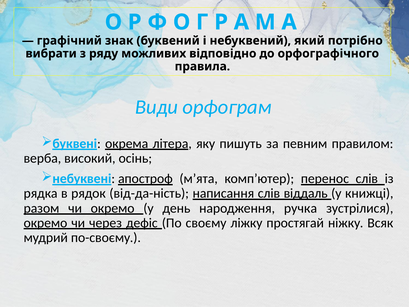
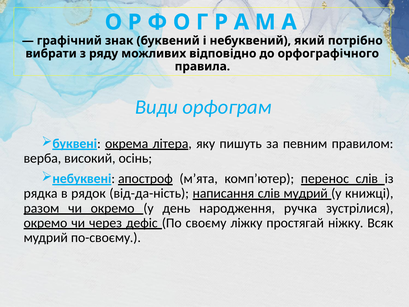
слів віддаль: віддаль -> мудрий
